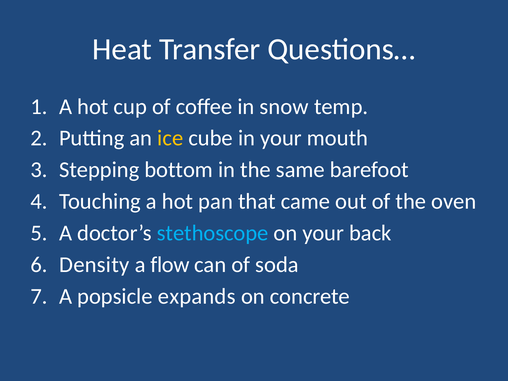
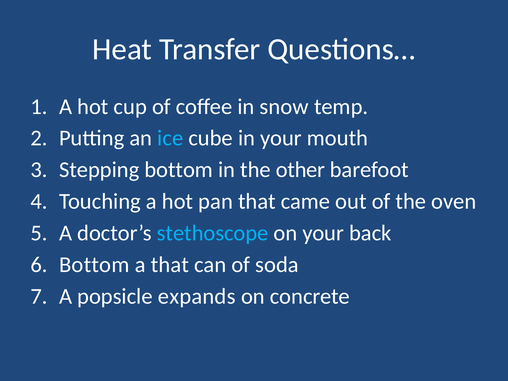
ice colour: yellow -> light blue
same: same -> other
Density at (94, 265): Density -> Bottom
a flow: flow -> that
